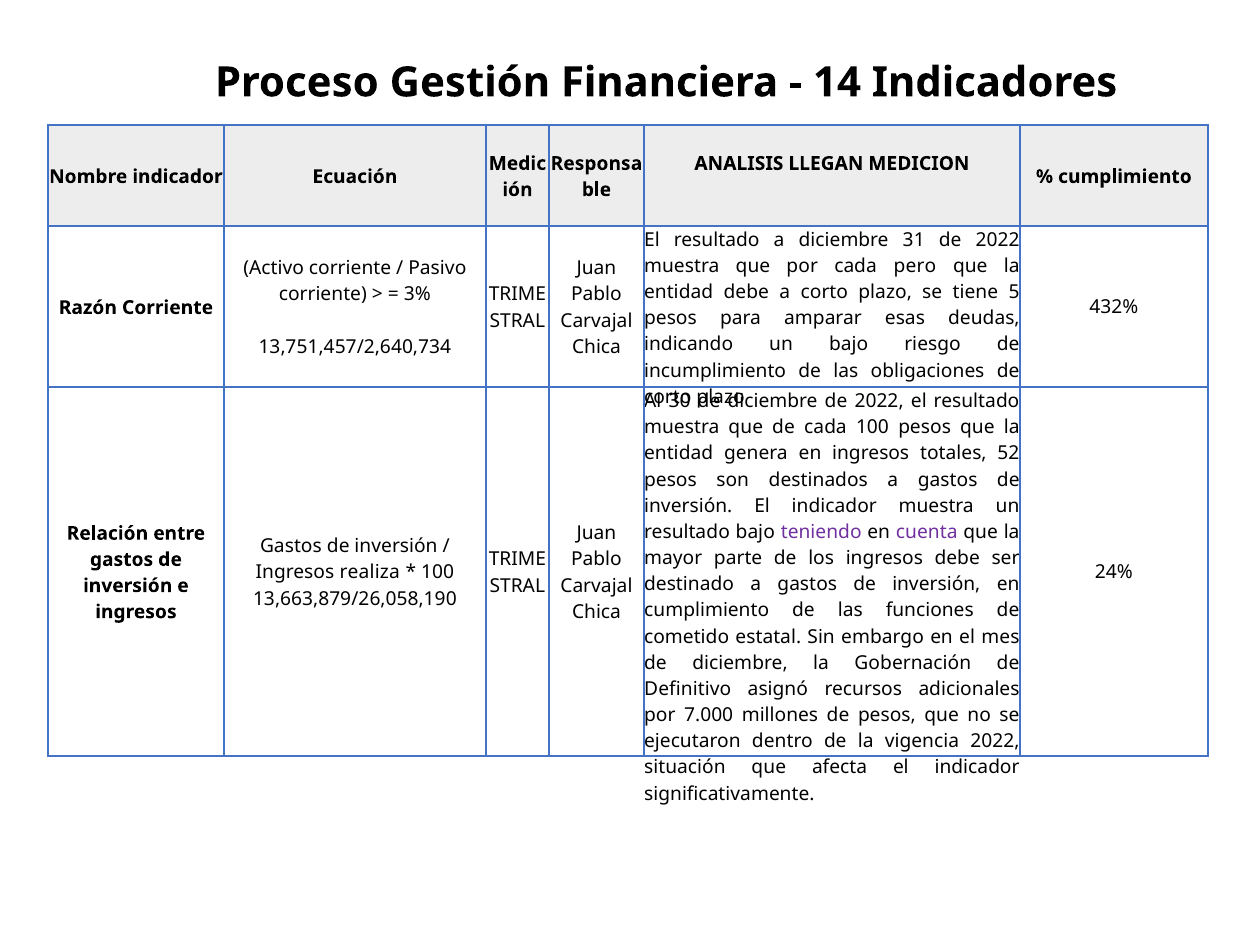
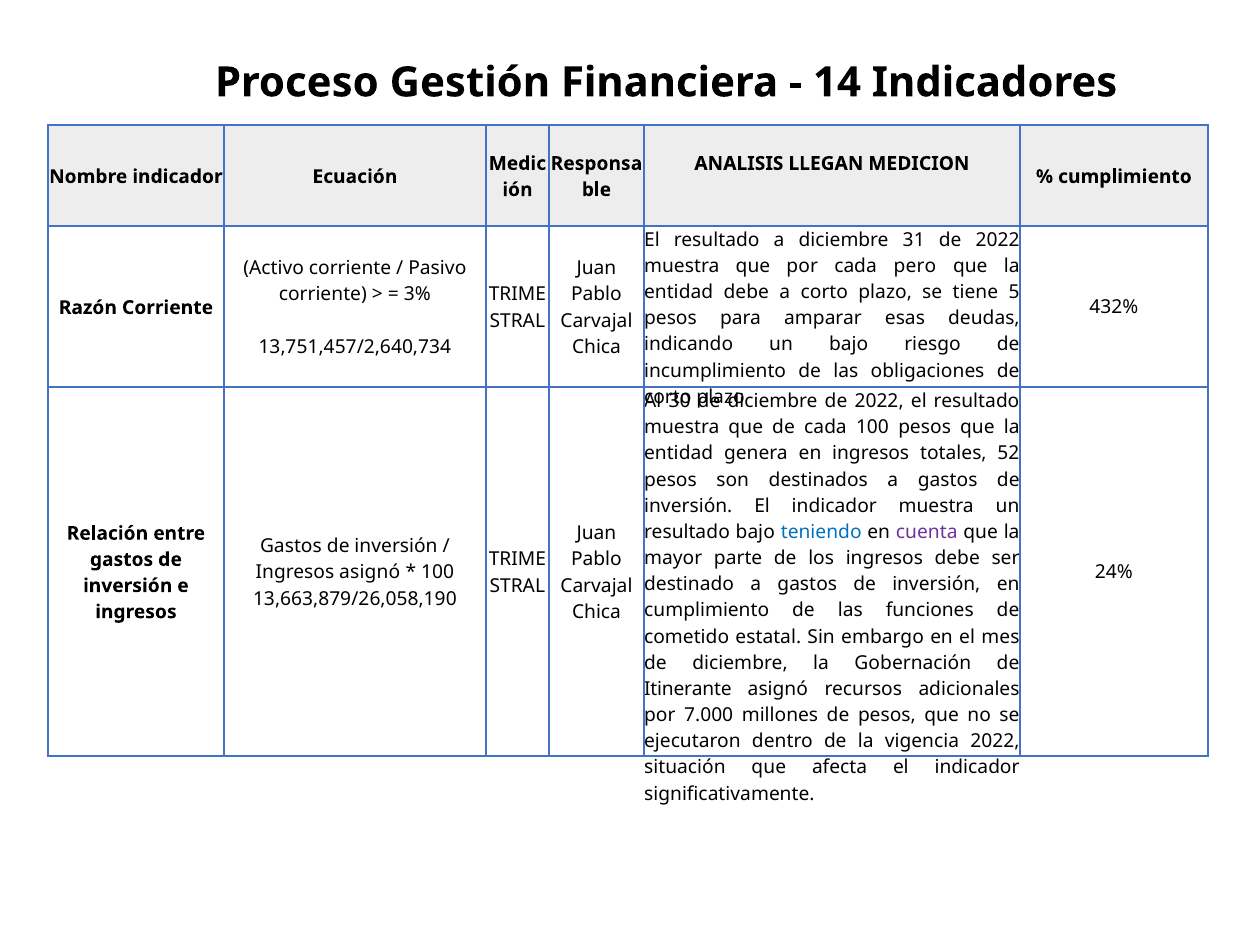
teniendo colour: purple -> blue
Ingresos realiza: realiza -> asignó
Definitivo: Definitivo -> Itinerante
